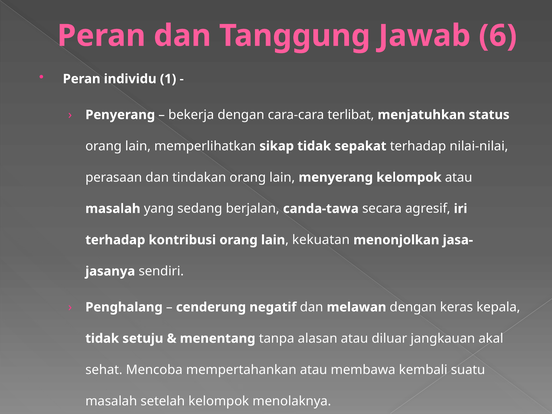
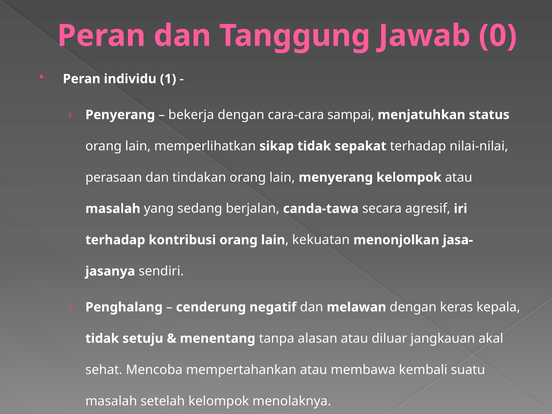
6: 6 -> 0
terlibat: terlibat -> sampai
